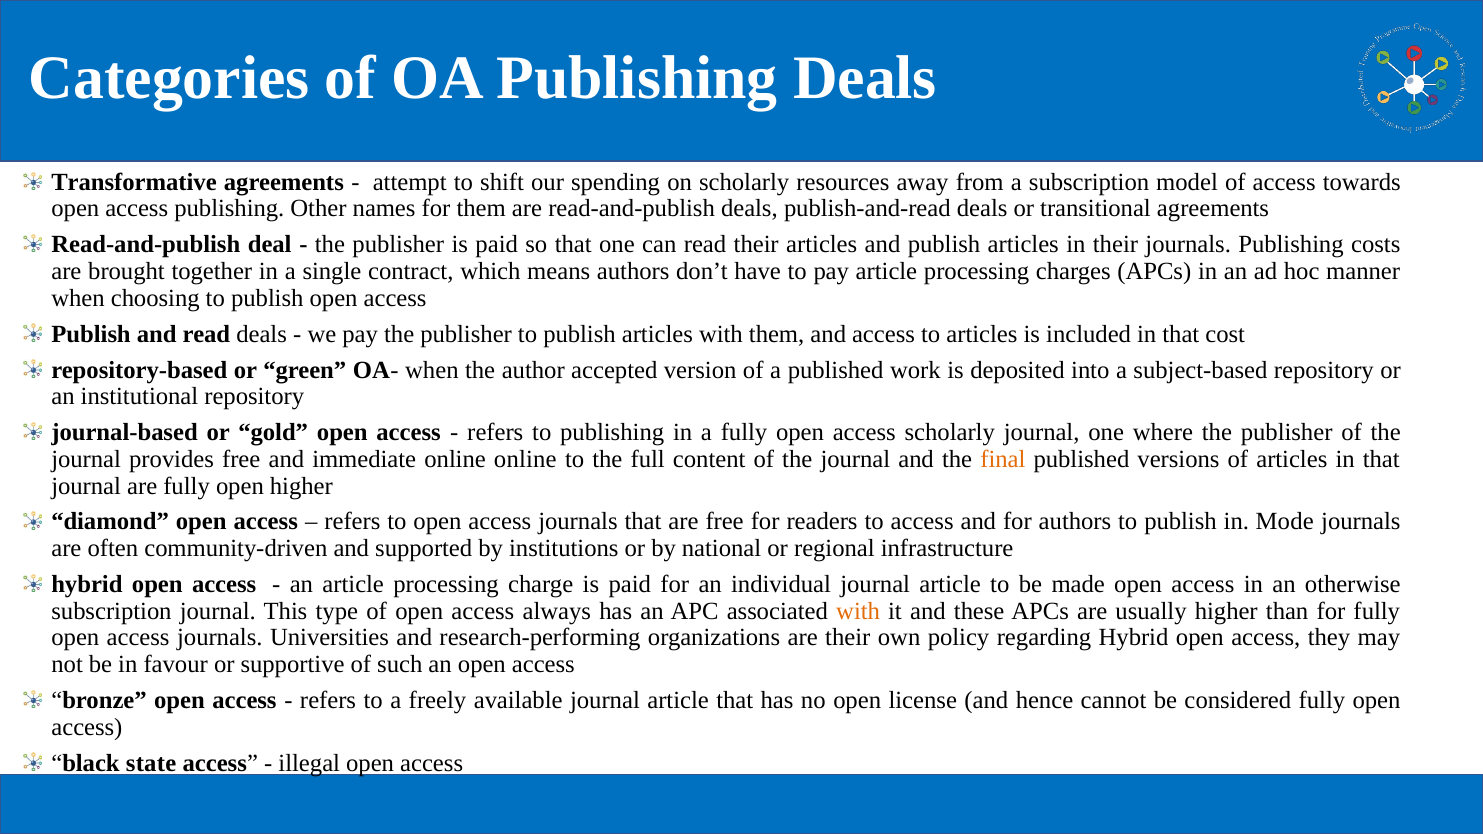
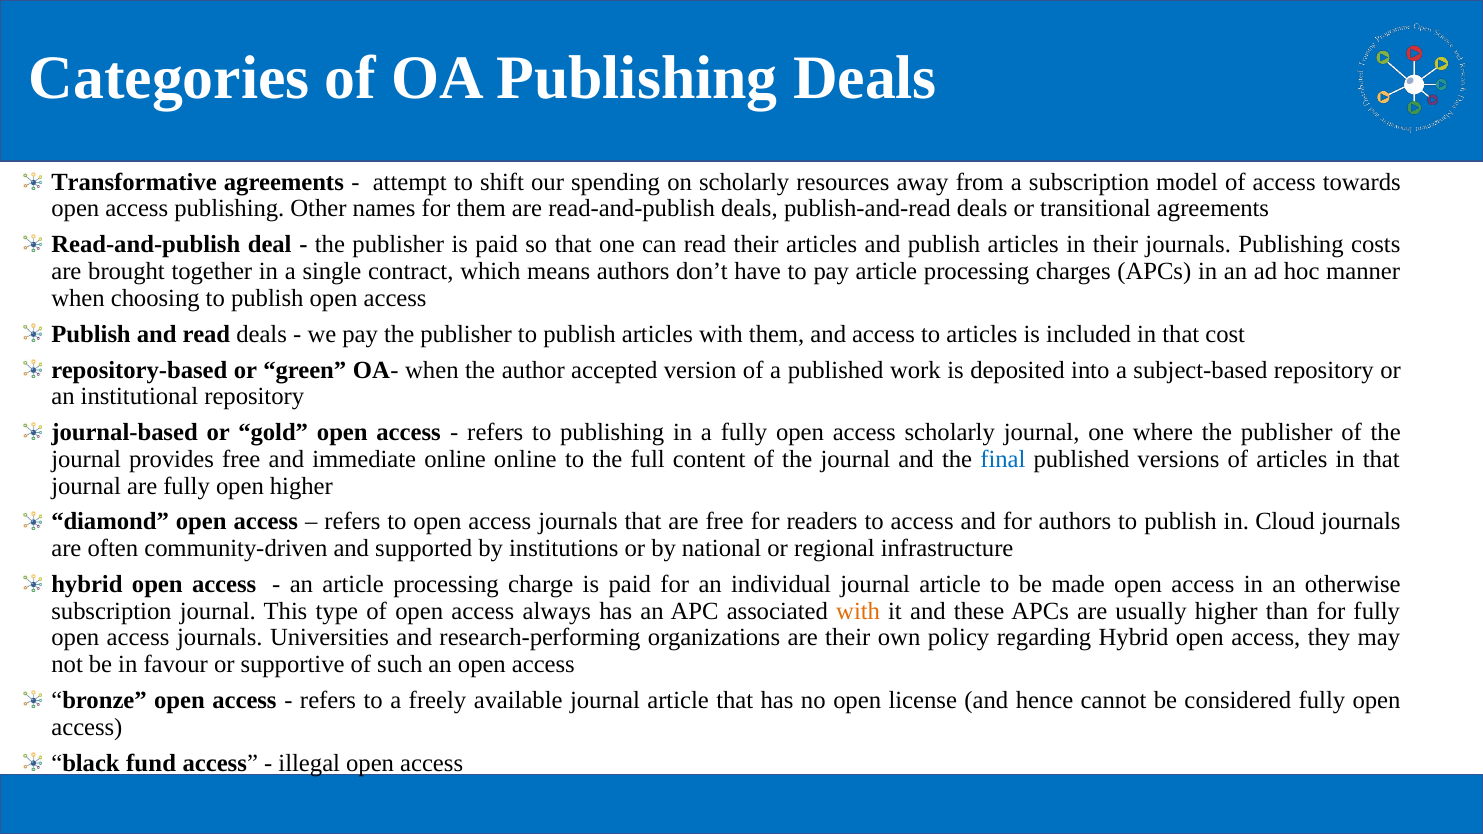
final colour: orange -> blue
Mode: Mode -> Cloud
state: state -> fund
